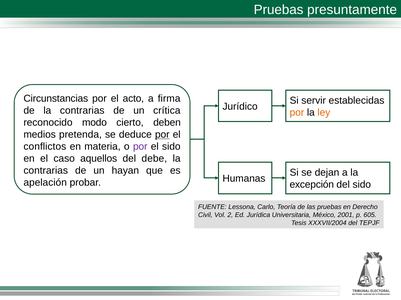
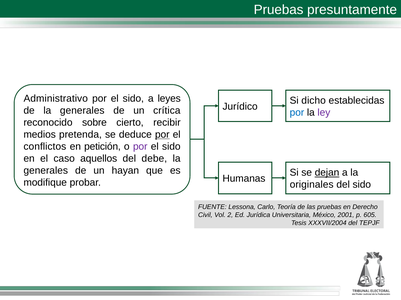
Circunstancias: Circunstancias -> Administrativo
acto at (133, 99): acto -> sido
firma: firma -> leyes
servir: servir -> dicho
de la contrarias: contrarias -> generales
por at (297, 113) colour: orange -> blue
ley colour: orange -> purple
modo: modo -> sobre
deben: deben -> recibir
materia: materia -> petición
contrarias at (46, 171): contrarias -> generales
dejan underline: none -> present
apelación: apelación -> modifique
excepción: excepción -> originales
